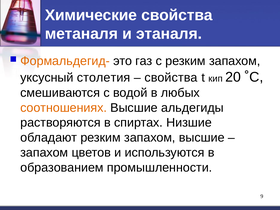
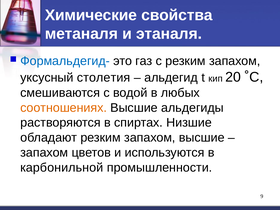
Формальдегид- colour: orange -> blue
свойства at (171, 78): свойства -> альдегид
образованием: образованием -> карбонильной
